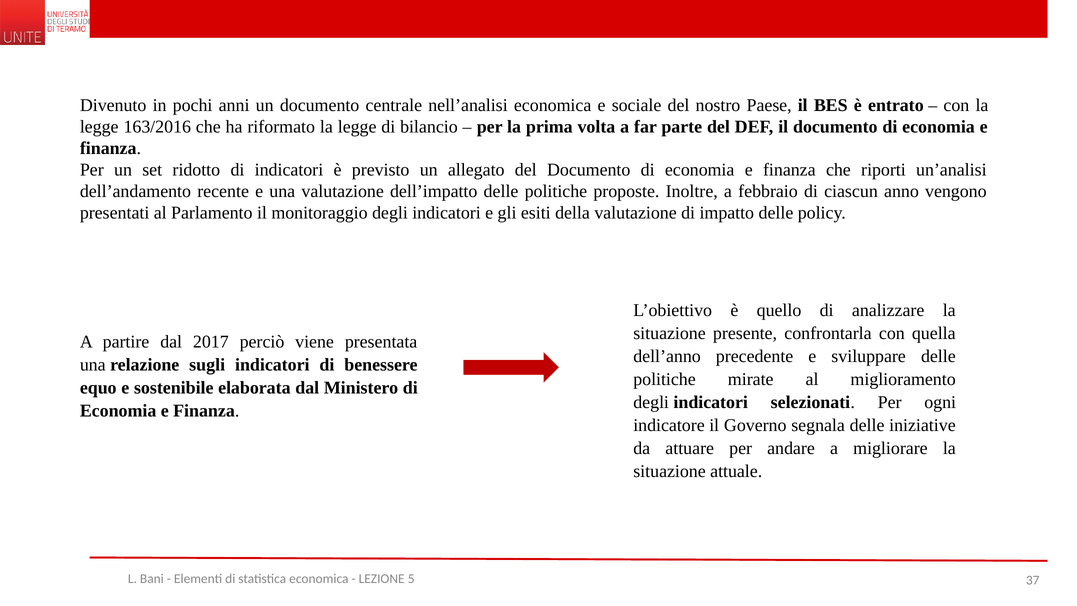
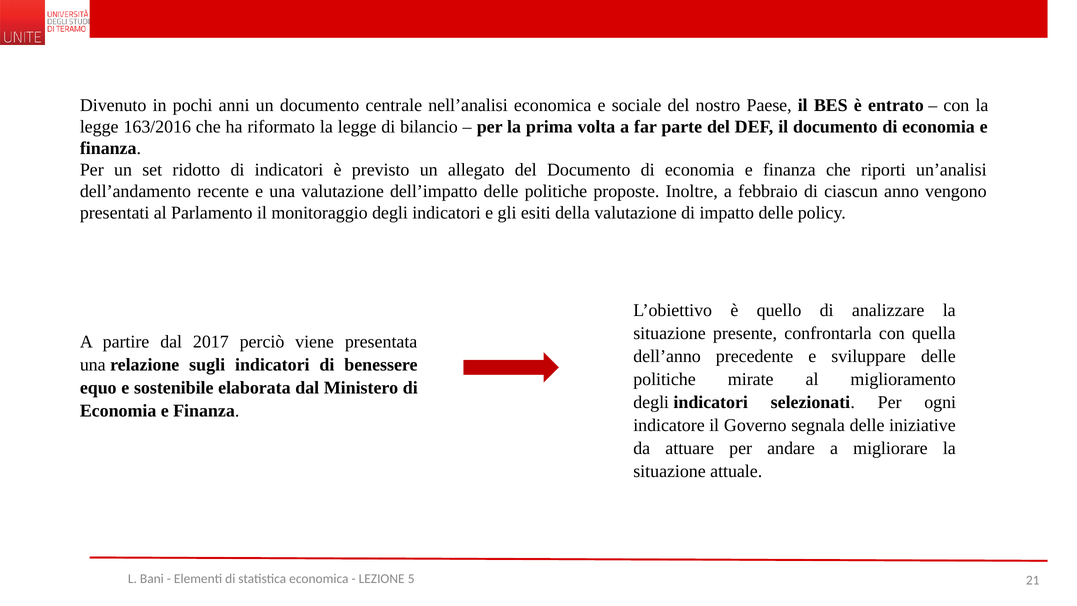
37: 37 -> 21
